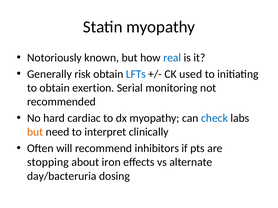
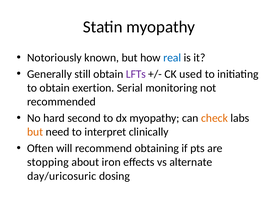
risk: risk -> still
LFTs colour: blue -> purple
cardiac: cardiac -> second
check colour: blue -> orange
inhibitors: inhibitors -> obtaining
day/bacteruria: day/bacteruria -> day/uricosuric
